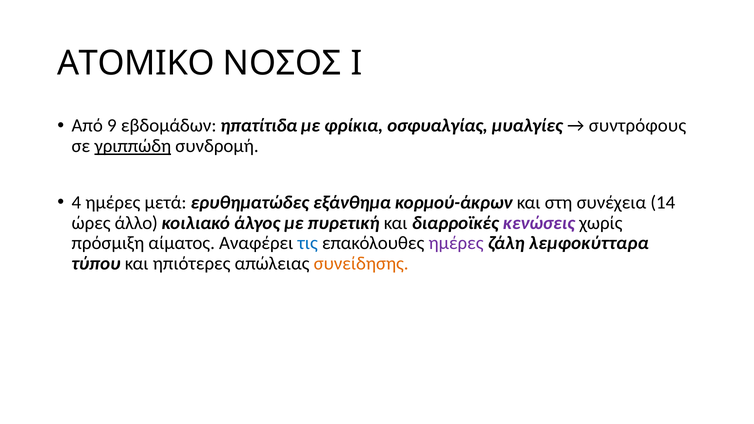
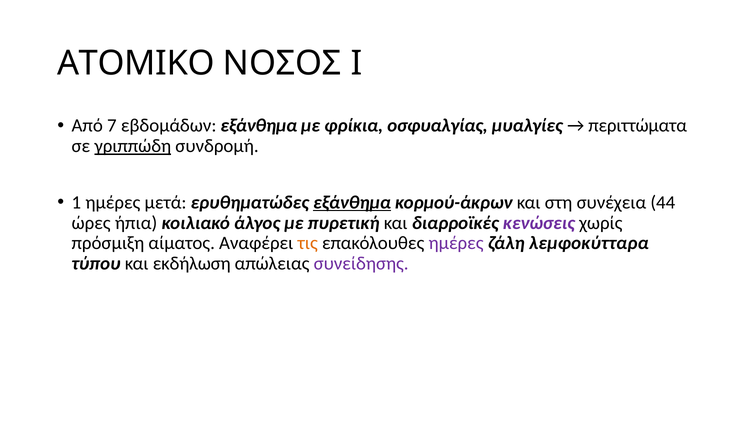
9: 9 -> 7
εβδομάδων ηπατίτιδα: ηπατίτιδα -> εξάνθημα
συντρόφους: συντρόφους -> περιττώματα
4: 4 -> 1
εξάνθημα at (352, 203) underline: none -> present
14: 14 -> 44
άλλο: άλλο -> ήπια
τις colour: blue -> orange
ηπιότερες: ηπιότερες -> εκδήλωση
συνείδησης colour: orange -> purple
